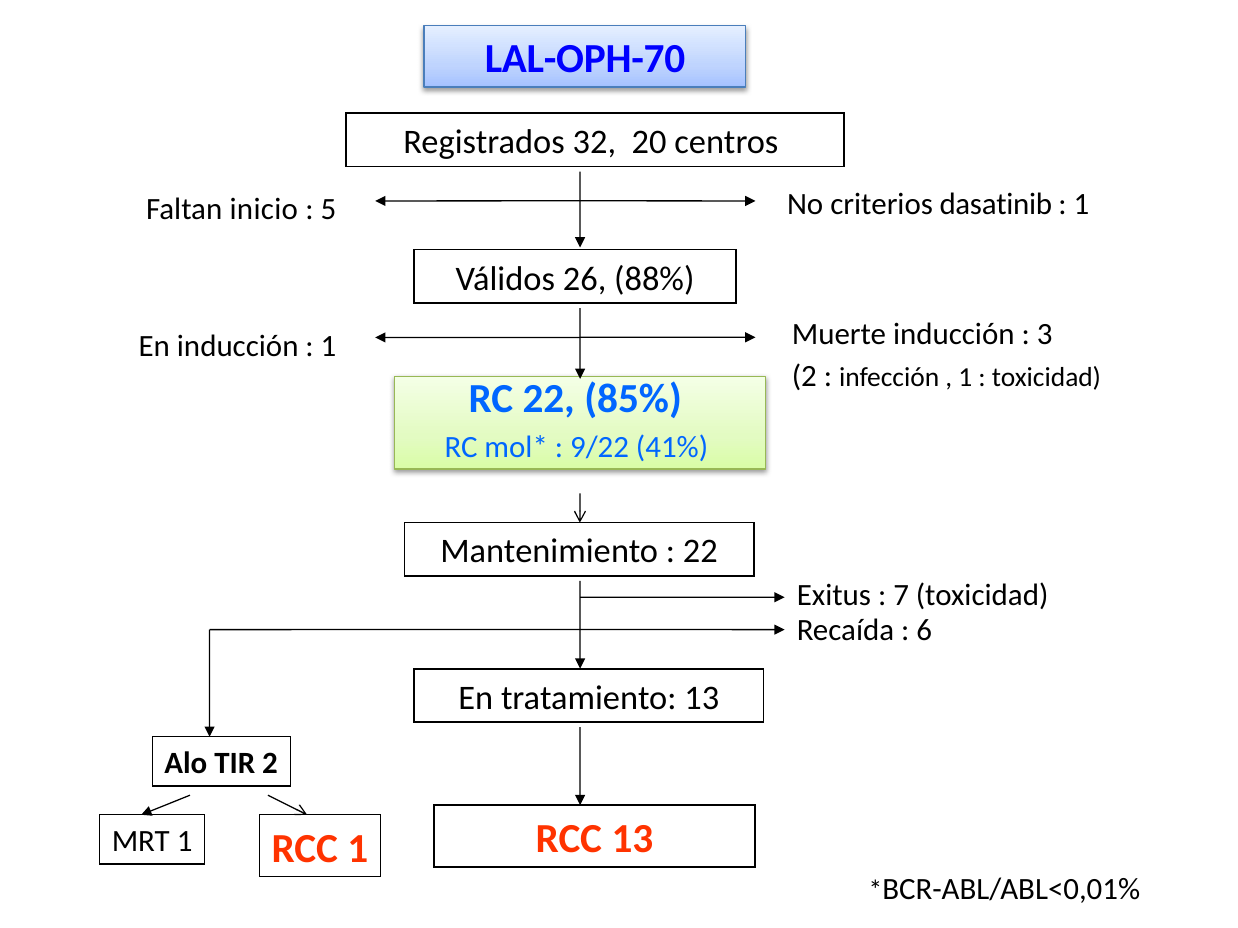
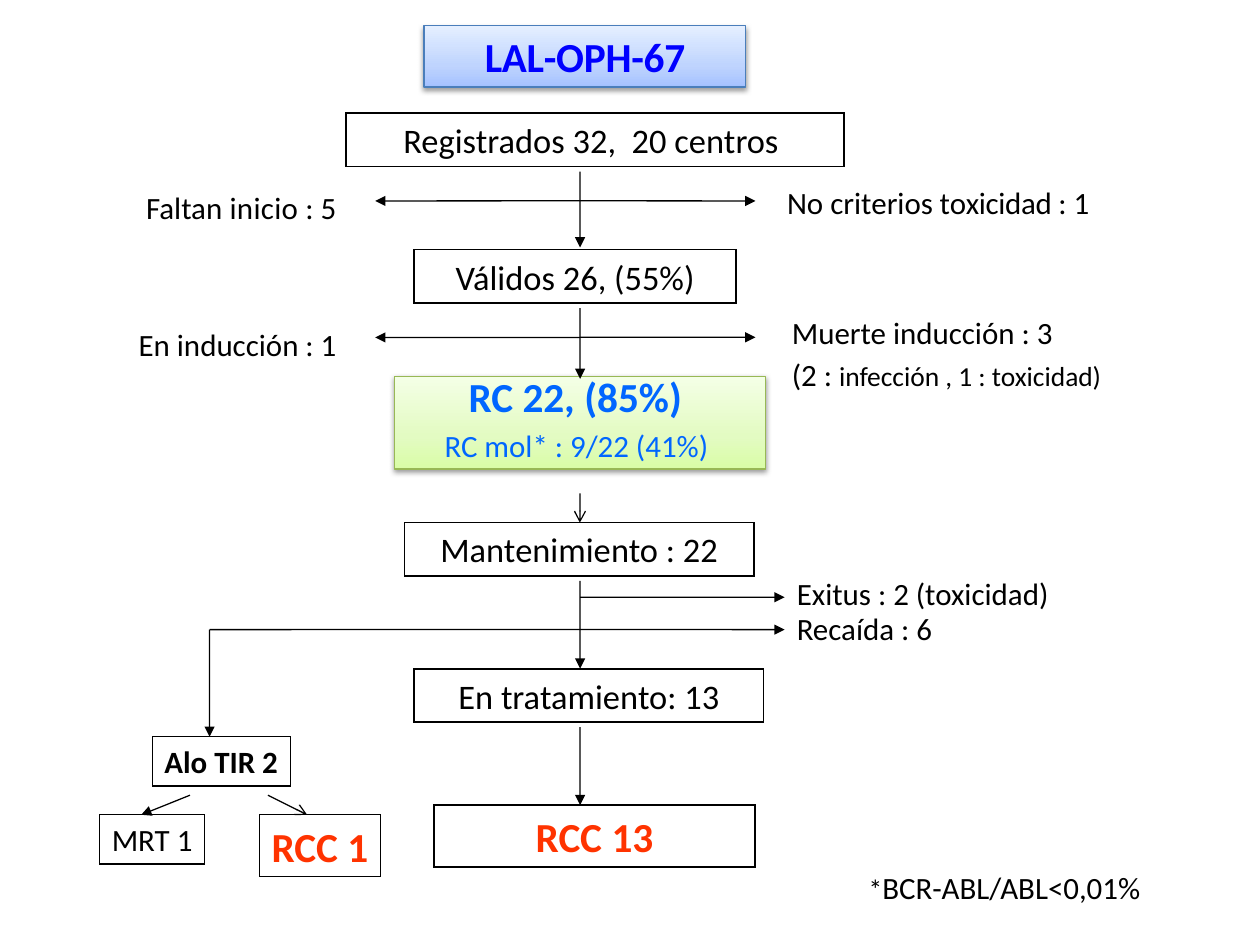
LAL-OPH-70: LAL-OPH-70 -> LAL-OPH-67
criterios dasatinib: dasatinib -> toxicidad
88%: 88% -> 55%
7 at (901, 595): 7 -> 2
